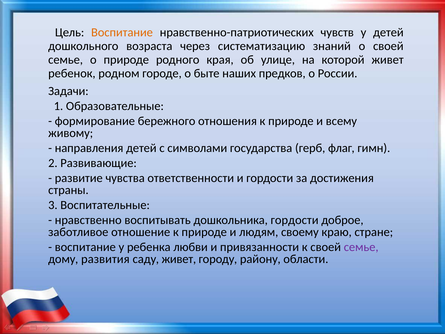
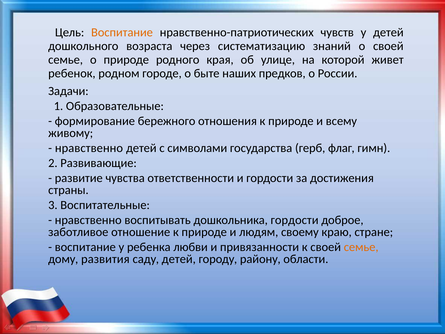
направления at (89, 148): направления -> нравственно
семье at (361, 247) colour: purple -> orange
саду живет: живет -> детей
